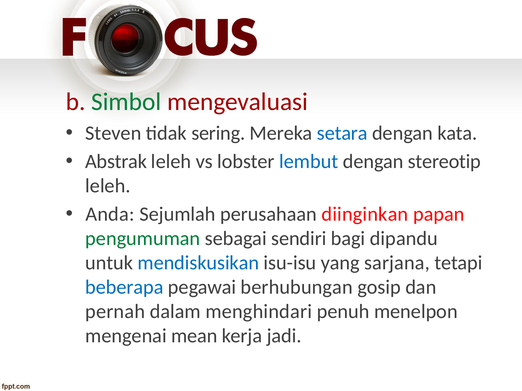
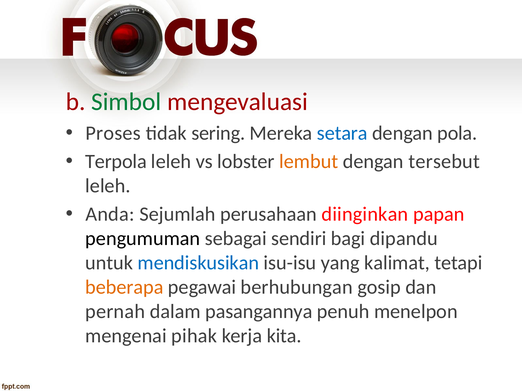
Steven: Steven -> Proses
kata: kata -> pola
Abstrak: Abstrak -> Terpola
lembut colour: blue -> orange
stereotip: stereotip -> tersebut
pengumuman colour: green -> black
sarjana: sarjana -> kalimat
beberapa colour: blue -> orange
menghindari: menghindari -> pasangannya
mean: mean -> pihak
jadi: jadi -> kita
